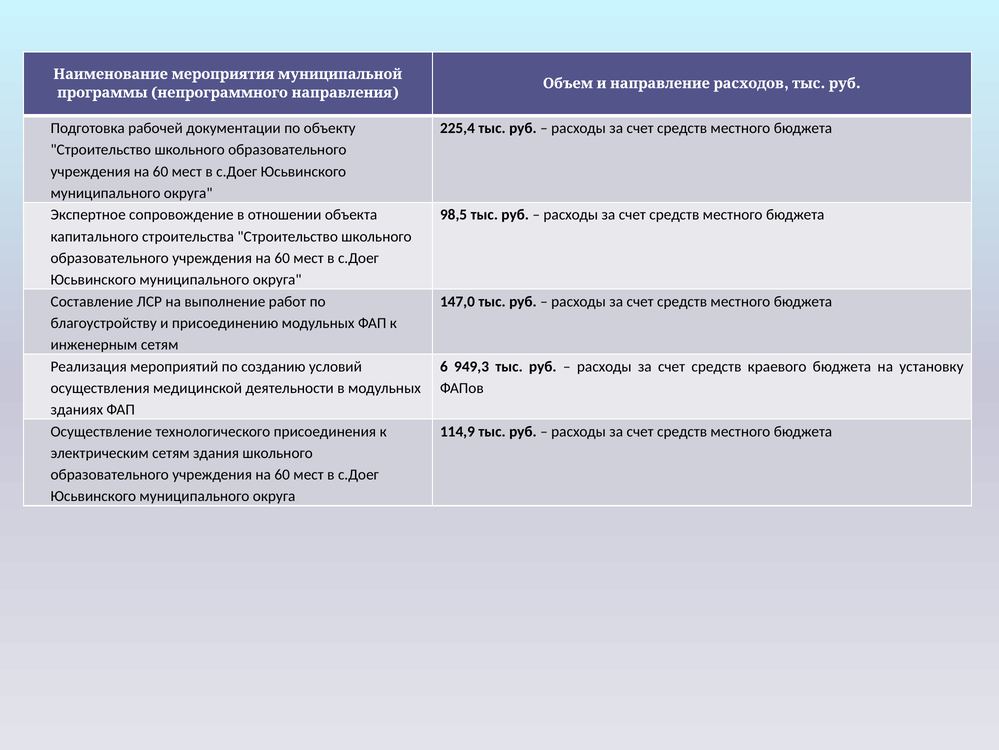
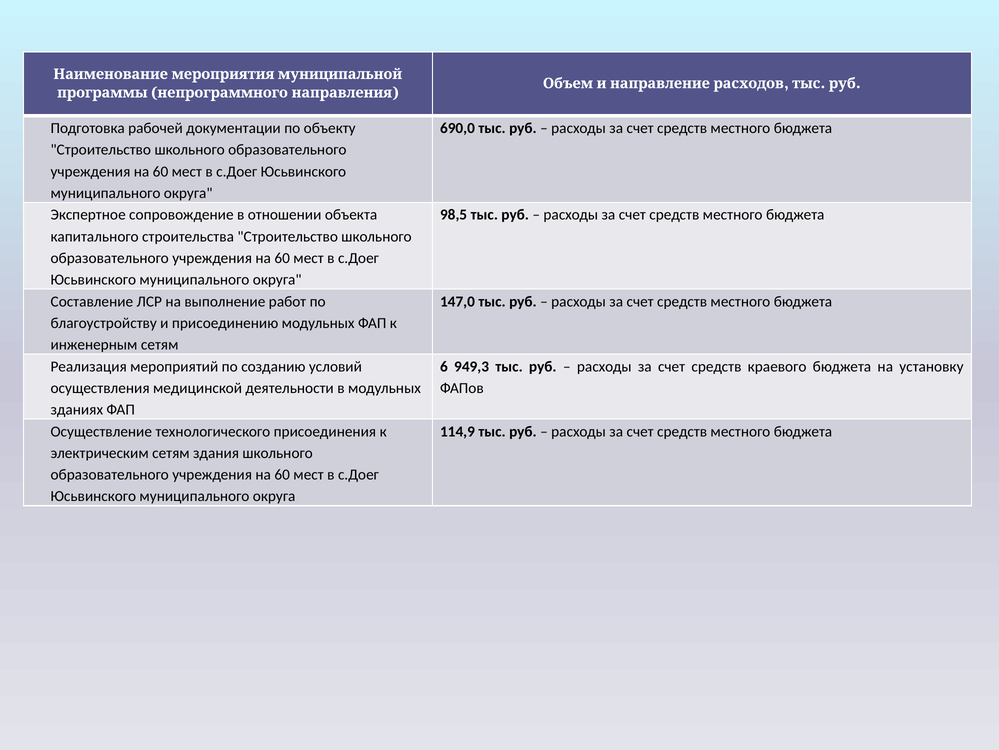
225,4: 225,4 -> 690,0
